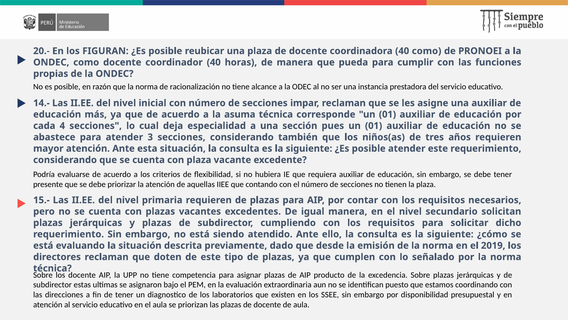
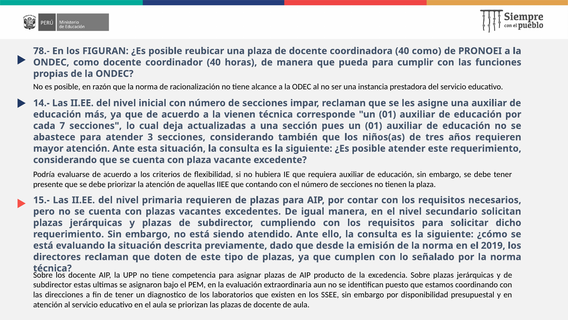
20.-: 20.- -> 78.-
asuma: asuma -> vienen
4: 4 -> 7
especialidad: especialidad -> actualizadas
